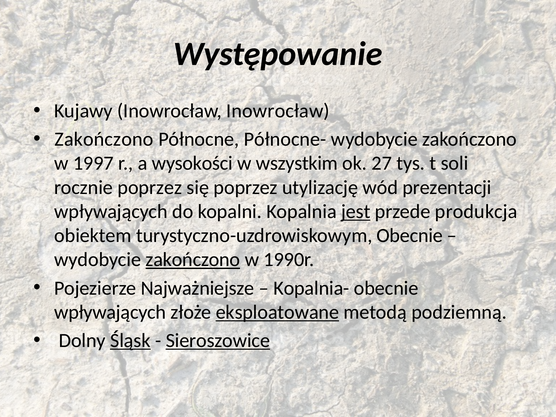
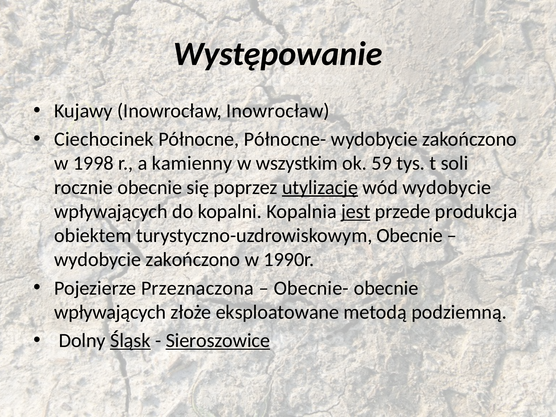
Zakończono at (104, 139): Zakończono -> Ciechocinek
1997: 1997 -> 1998
wysokości: wysokości -> kamienny
27: 27 -> 59
rocznie poprzez: poprzez -> obecnie
utylizację underline: none -> present
wód prezentacji: prezentacji -> wydobycie
zakończono at (193, 260) underline: present -> none
Najważniejsze: Najważniejsze -> Przeznaczona
Kopalnia-: Kopalnia- -> Obecnie-
eksploatowane underline: present -> none
